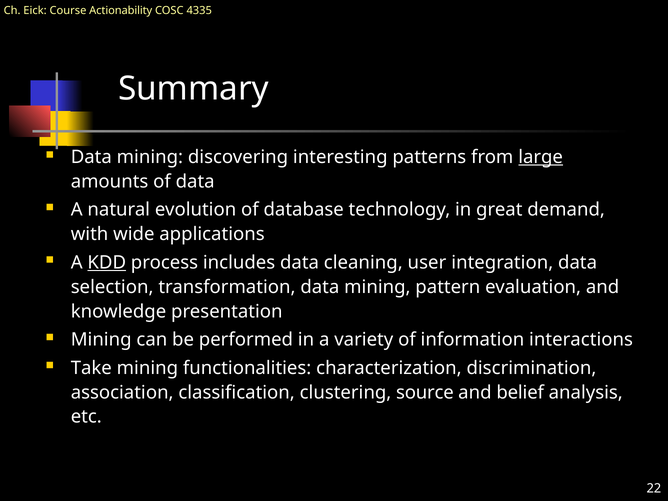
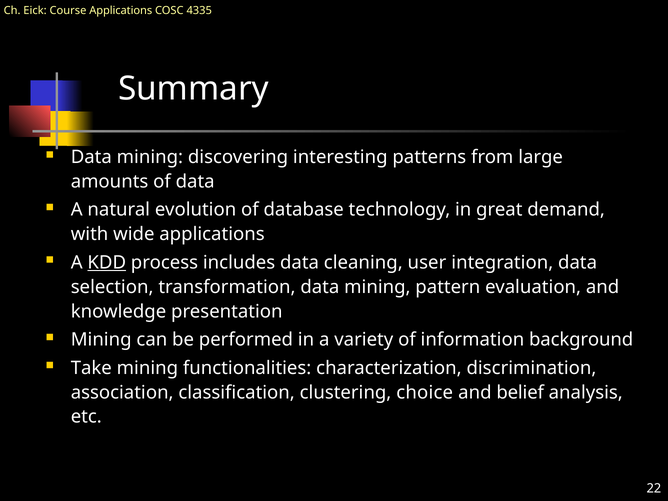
Actionability at (121, 11): Actionability -> Applications
large underline: present -> none
interactions: interactions -> background
source: source -> choice
